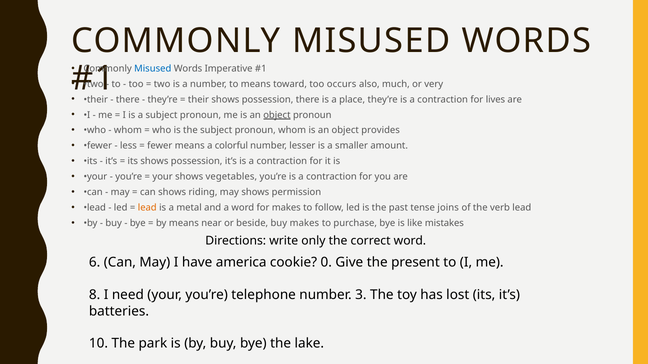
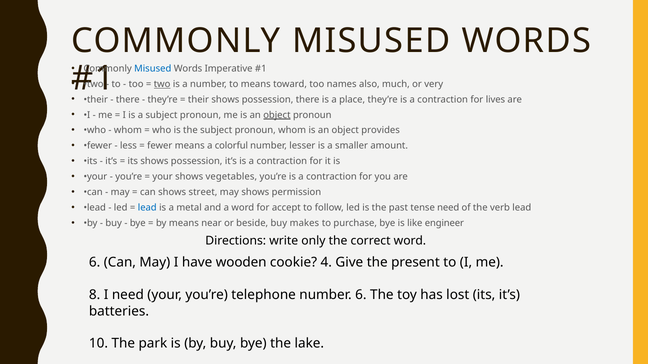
two at (162, 84) underline: none -> present
occurs: occurs -> names
riding: riding -> street
lead at (147, 208) colour: orange -> blue
for makes: makes -> accept
tense joins: joins -> need
mistakes: mistakes -> engineer
america: america -> wooden
0: 0 -> 4
number 3: 3 -> 6
